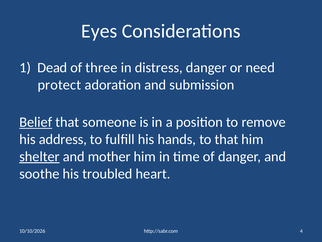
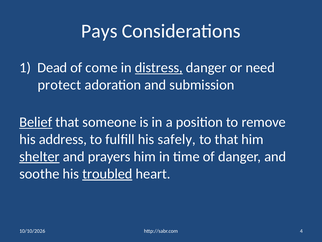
Eyes: Eyes -> Pays
three: three -> come
distress underline: none -> present
hands: hands -> safely
mother: mother -> prayers
troubled underline: none -> present
